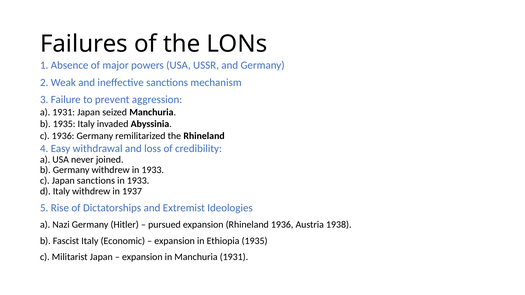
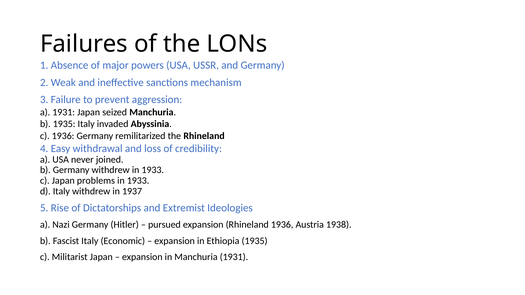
Japan sanctions: sanctions -> problems
